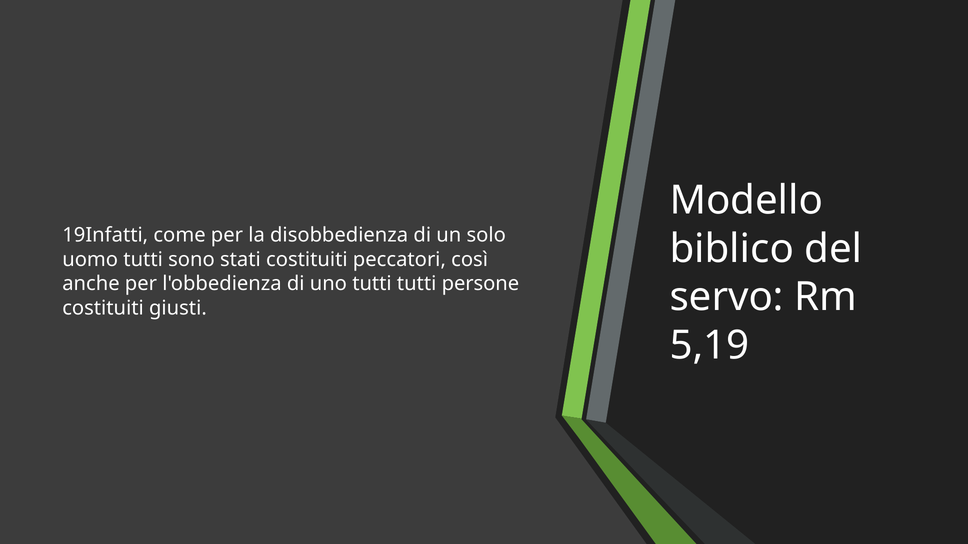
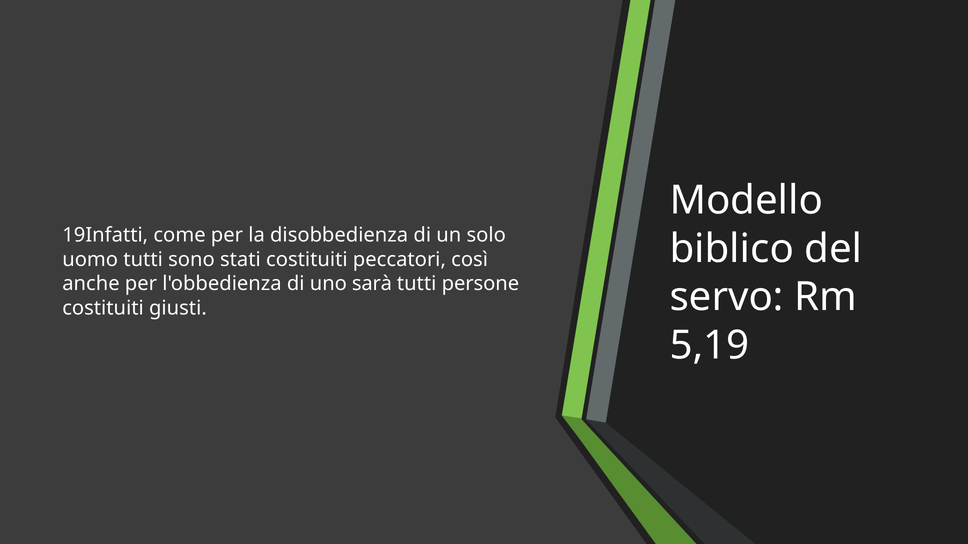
uno tutti: tutti -> sarà
